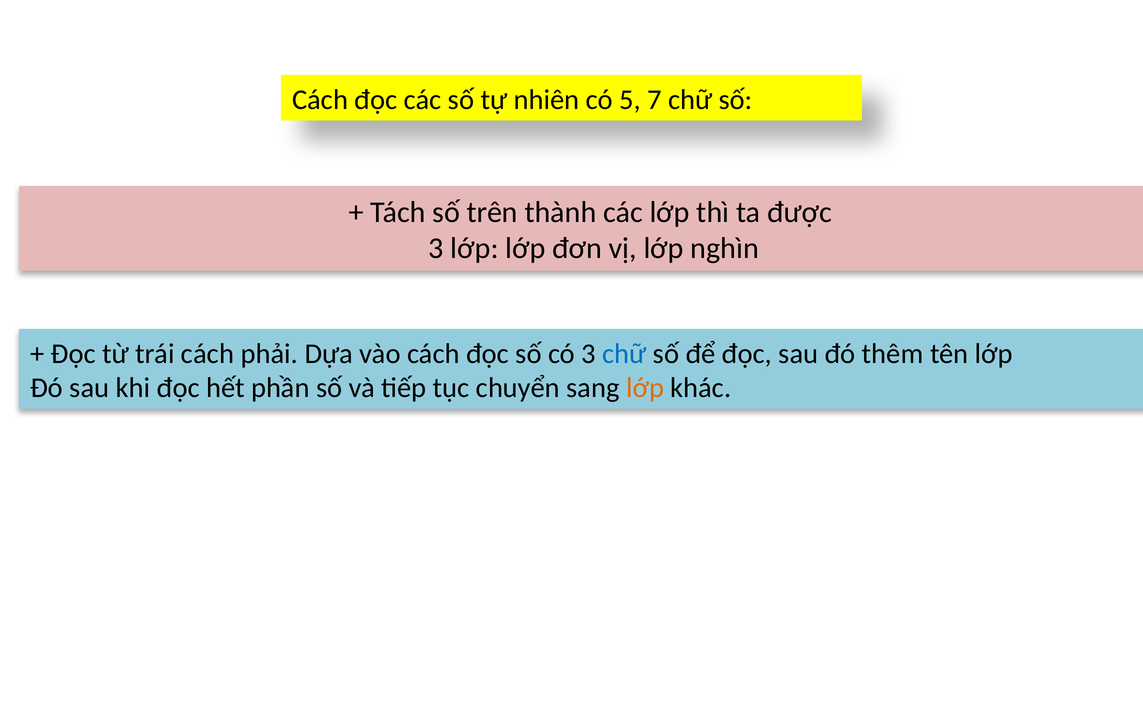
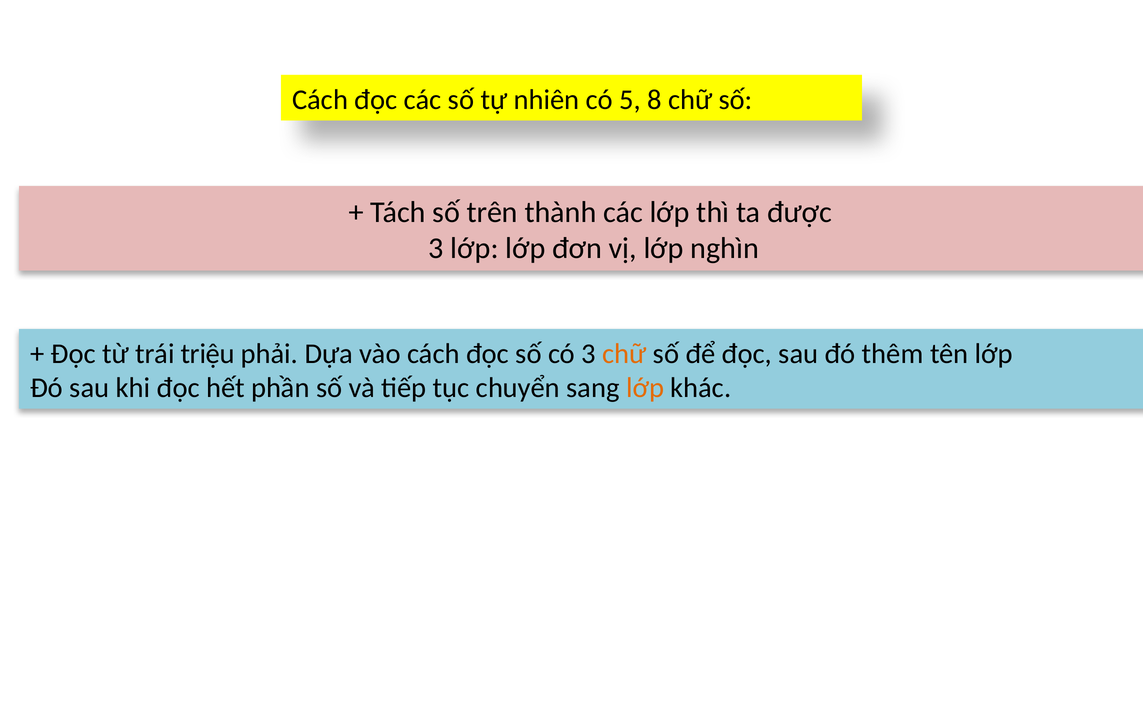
7: 7 -> 8
trái cách: cách -> triệu
chữ at (624, 353) colour: blue -> orange
